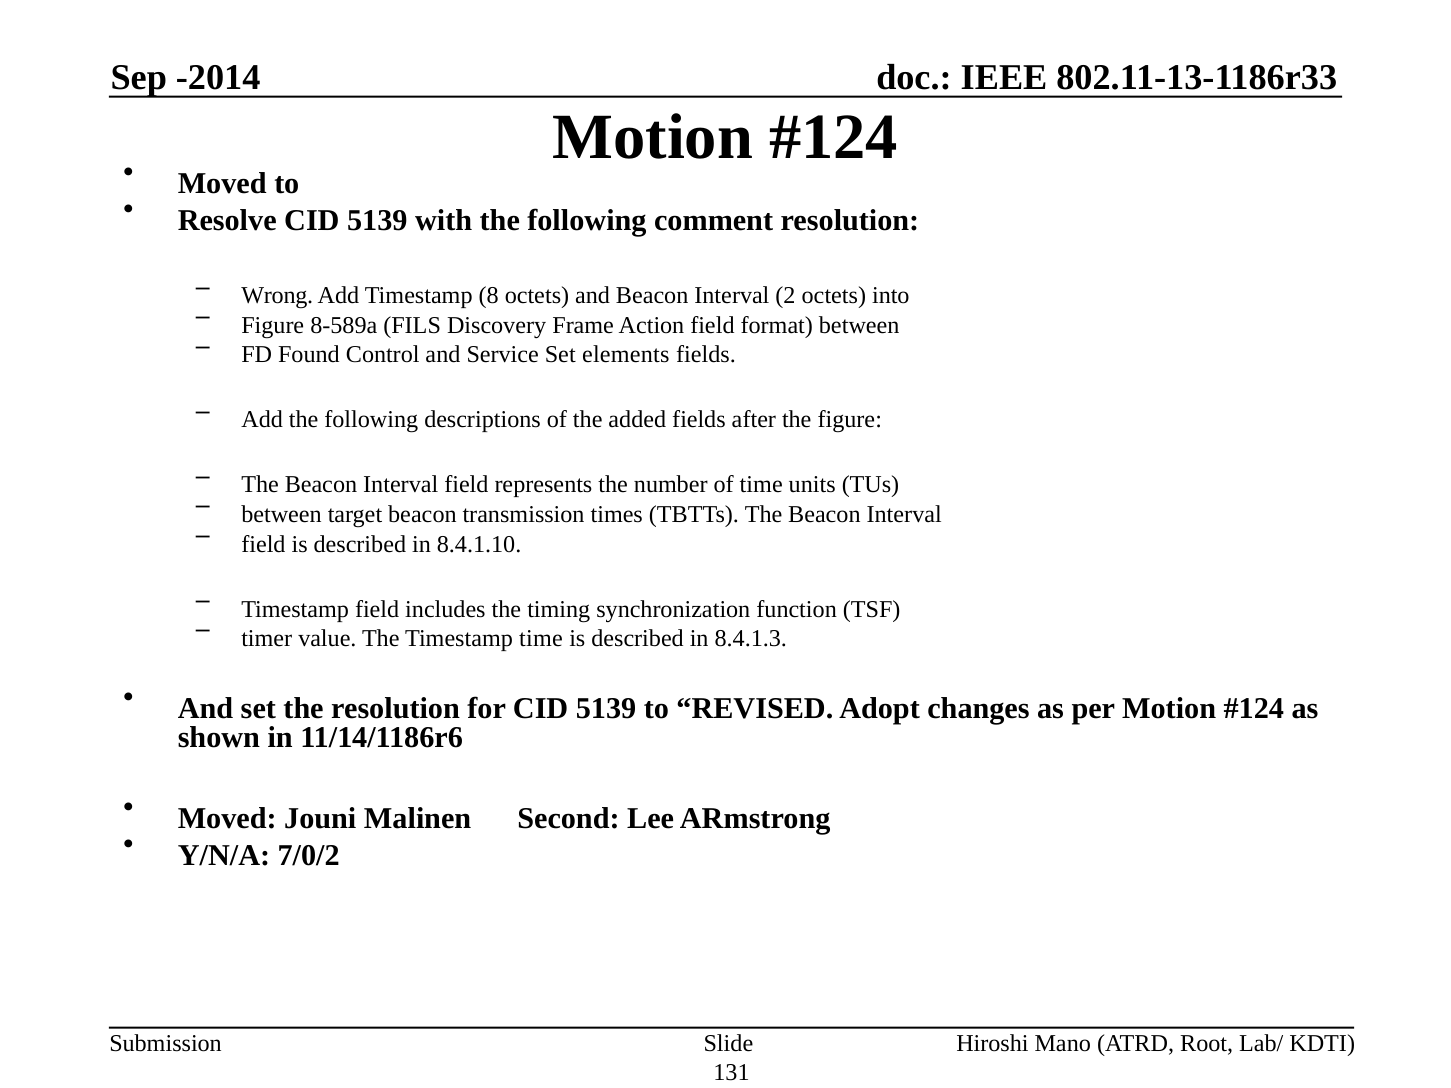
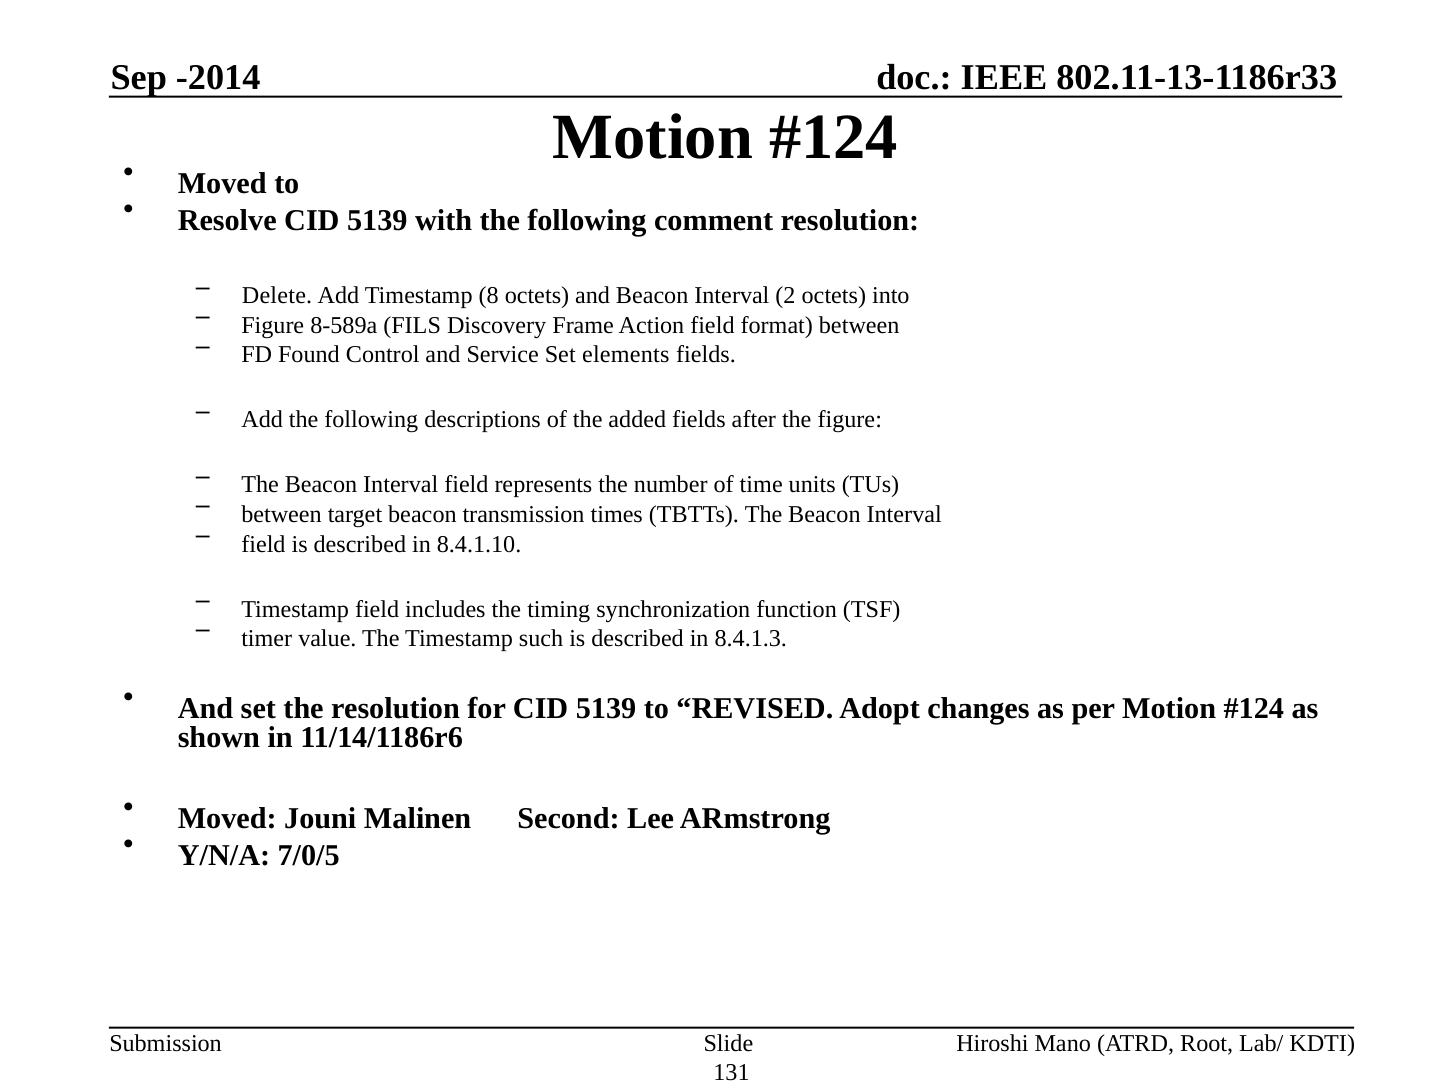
Wrong: Wrong -> Delete
Timestamp time: time -> such
7/0/2: 7/0/2 -> 7/0/5
